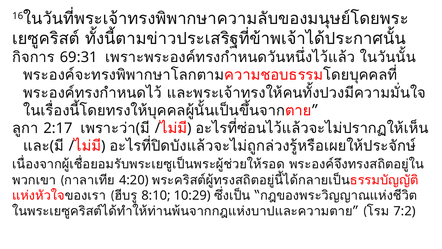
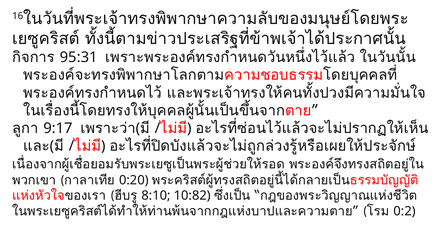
69:31: 69:31 -> 95:31
2:17: 2:17 -> 9:17
4:20: 4:20 -> 0:20
10:29: 10:29 -> 10:82
7:2: 7:2 -> 0:2
